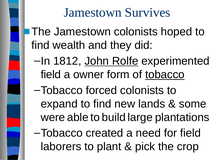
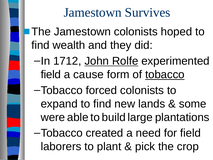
1812: 1812 -> 1712
owner: owner -> cause
